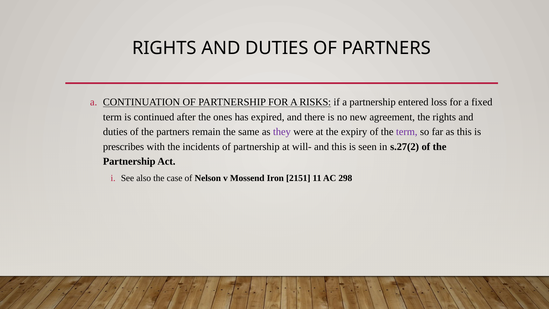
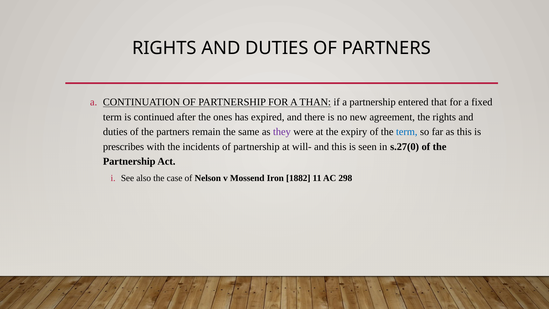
RISKS: RISKS -> THAN
loss: loss -> that
term at (407, 132) colour: purple -> blue
s.27(2: s.27(2 -> s.27(0
2151: 2151 -> 1882
